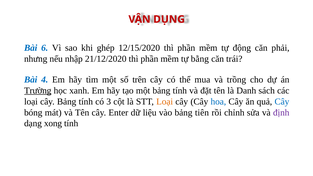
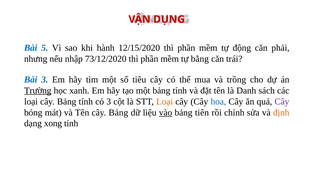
6: 6 -> 5
ghép: ghép -> hành
21/12/2020: 21/12/2020 -> 73/12/2020
Bài 4: 4 -> 3
trên: trên -> tiêu
Cây at (282, 102) colour: blue -> purple
Tên cây Enter: Enter -> Bảng
vào underline: none -> present
định colour: purple -> orange
